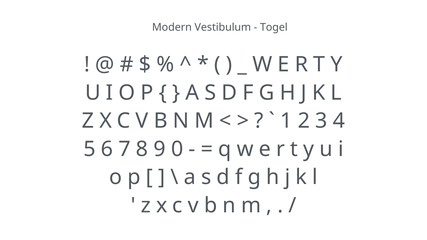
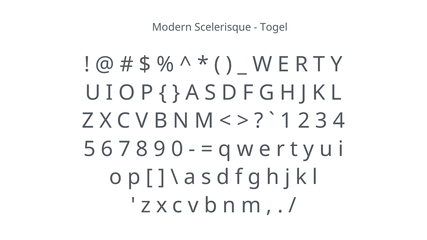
Vestibulum: Vestibulum -> Scelerisque
